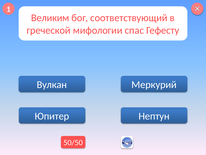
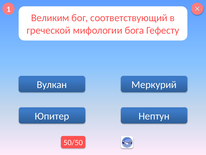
спас: спас -> бога
